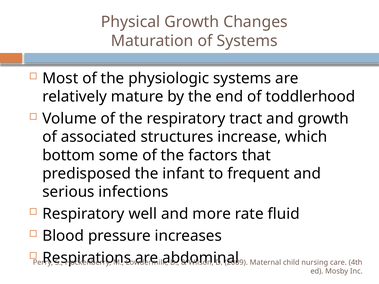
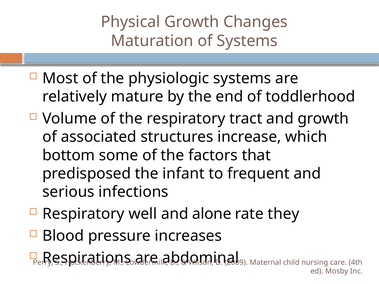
more: more -> alone
fluid: fluid -> they
